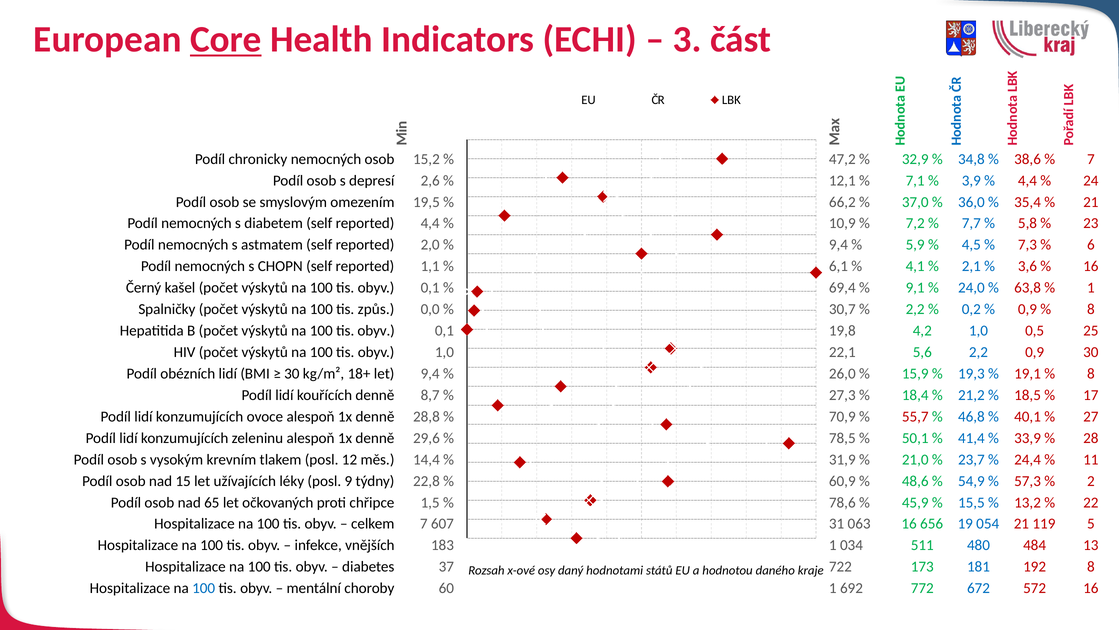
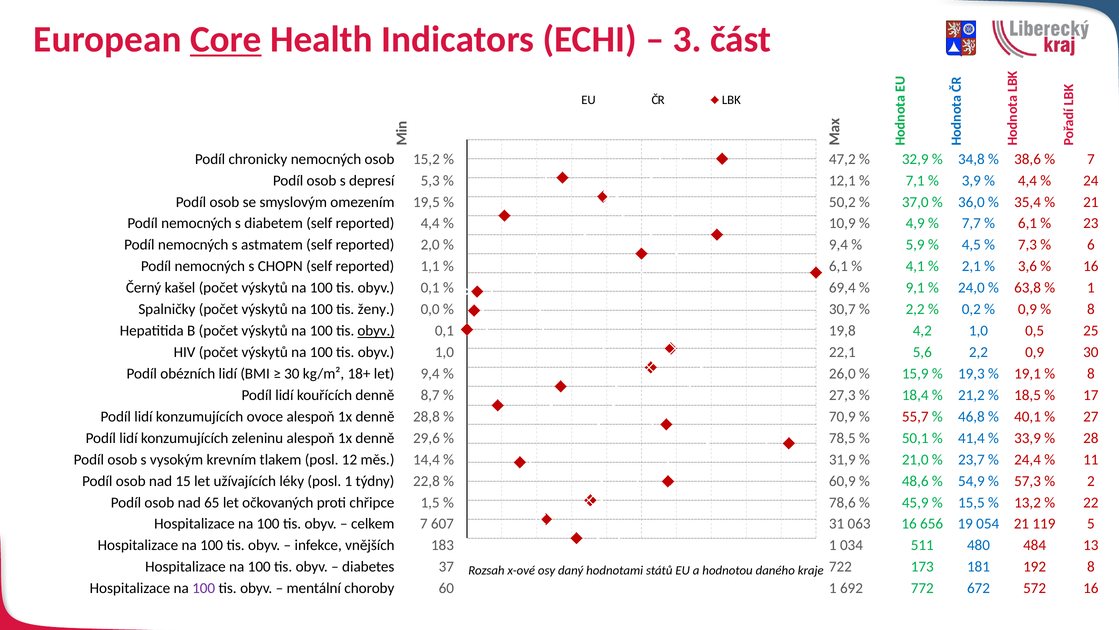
2,6: 2,6 -> 5,3
66,2: 66,2 -> 50,2
7,2: 7,2 -> 4,9
5,8 at (1028, 223): 5,8 -> 6,1
způs: způs -> ženy
obyv at (376, 330) underline: none -> present
posl 9: 9 -> 1
100 at (204, 588) colour: blue -> purple
